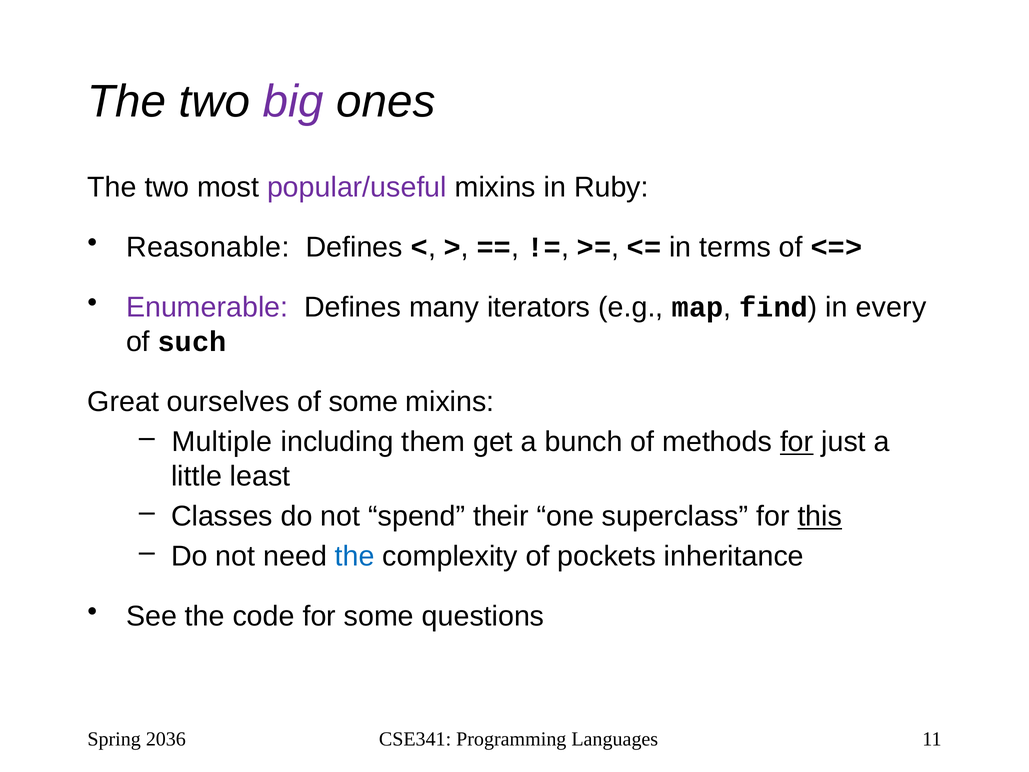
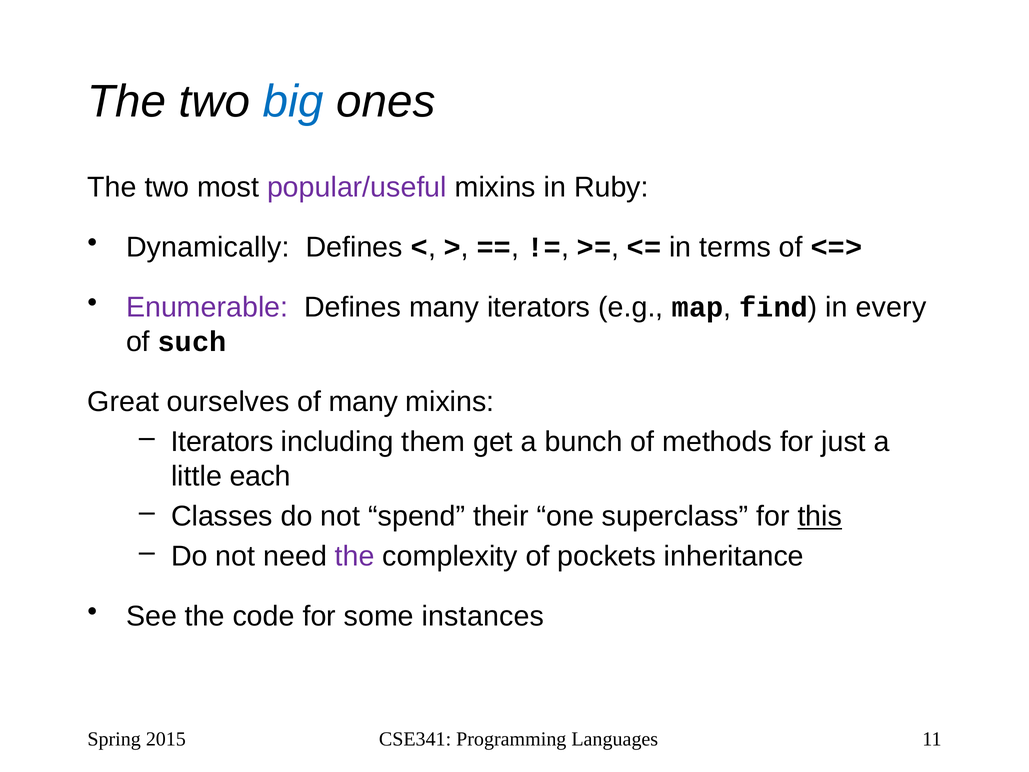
big colour: purple -> blue
Reasonable: Reasonable -> Dynamically
of some: some -> many
Multiple at (222, 442): Multiple -> Iterators
for at (797, 442) underline: present -> none
least: least -> each
the at (355, 556) colour: blue -> purple
questions: questions -> instances
2036: 2036 -> 2015
